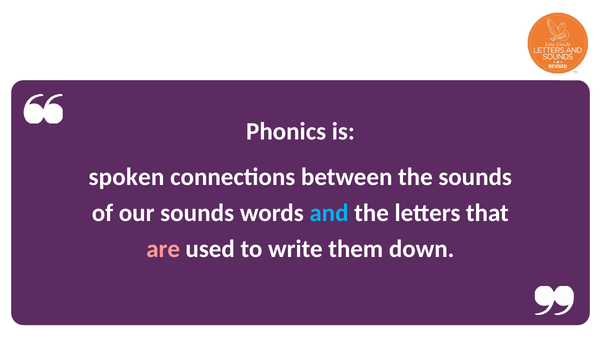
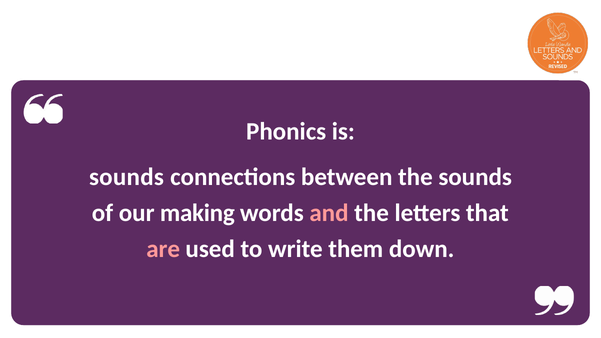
spoken at (126, 177): spoken -> sounds
our sounds: sounds -> making
and colour: light blue -> pink
